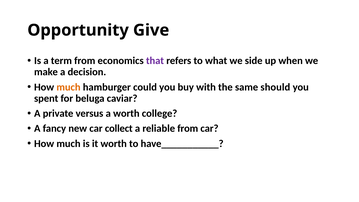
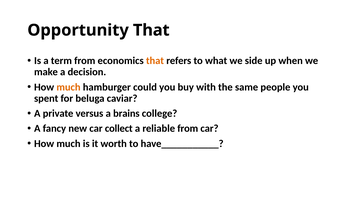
Opportunity Give: Give -> That
that at (155, 61) colour: purple -> orange
should: should -> people
a worth: worth -> brains
